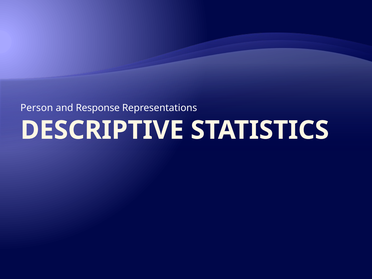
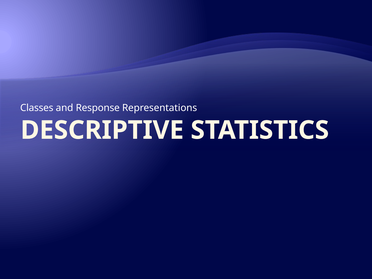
Person: Person -> Classes
